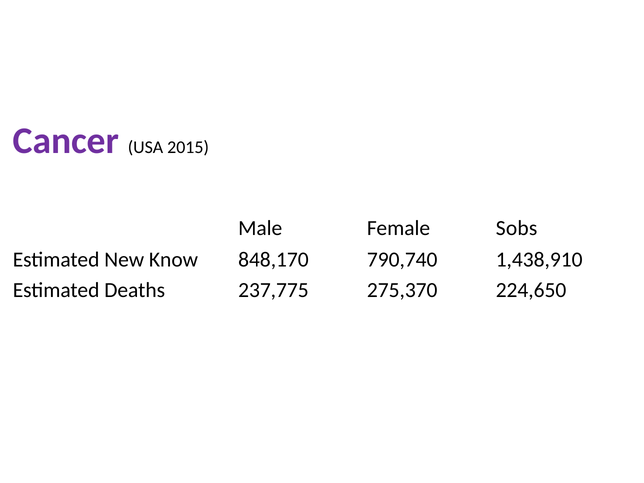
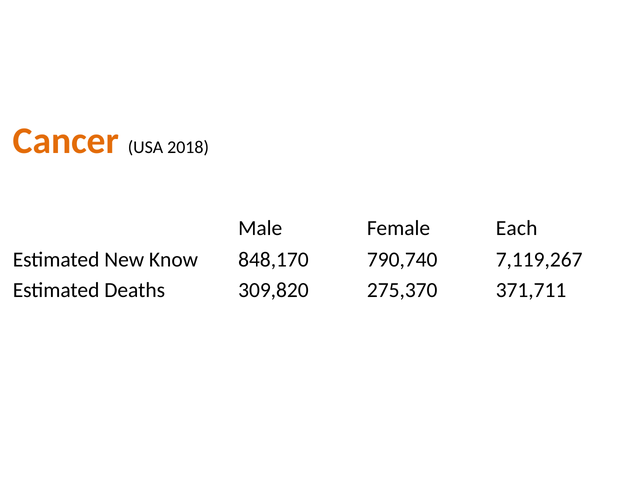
Cancer colour: purple -> orange
2015: 2015 -> 2018
Sobs: Sobs -> Each
1,438,910: 1,438,910 -> 7,119,267
237,775: 237,775 -> 309,820
224,650: 224,650 -> 371,711
